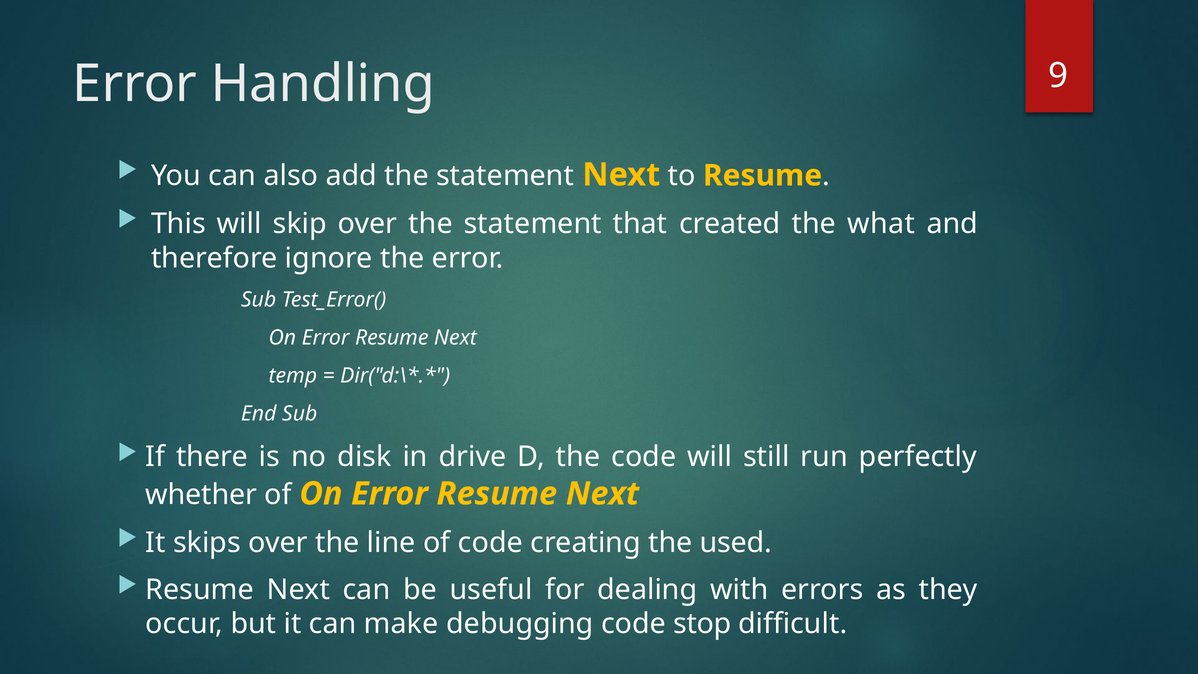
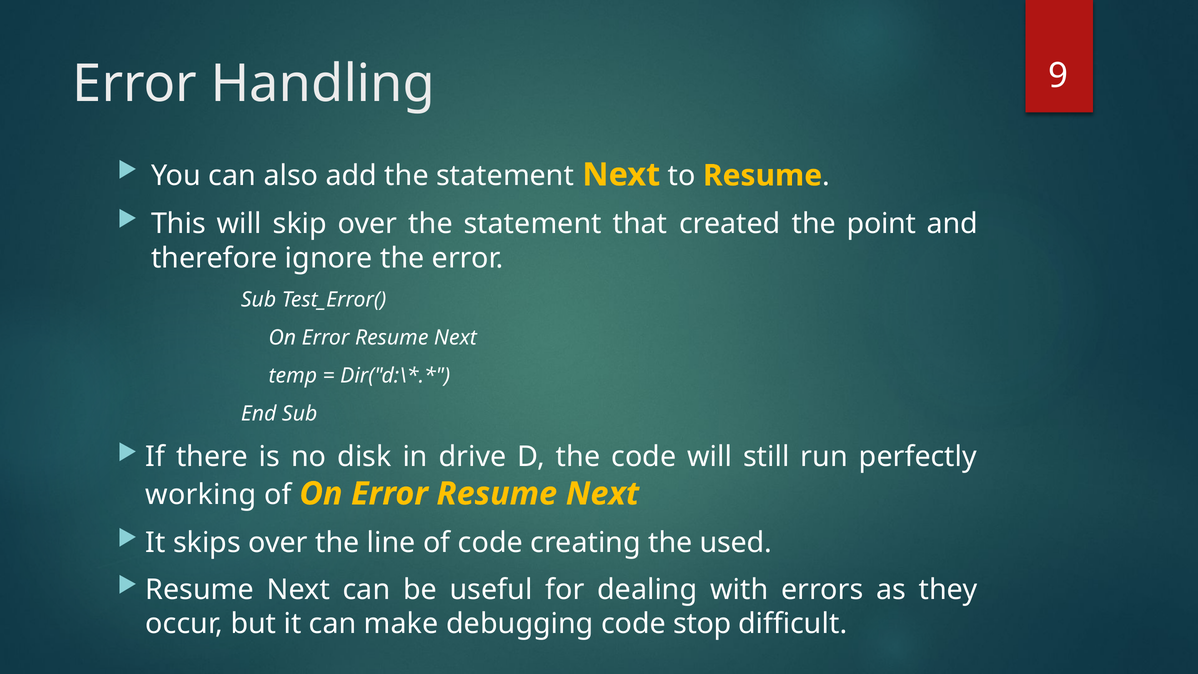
what: what -> point
whether: whether -> working
